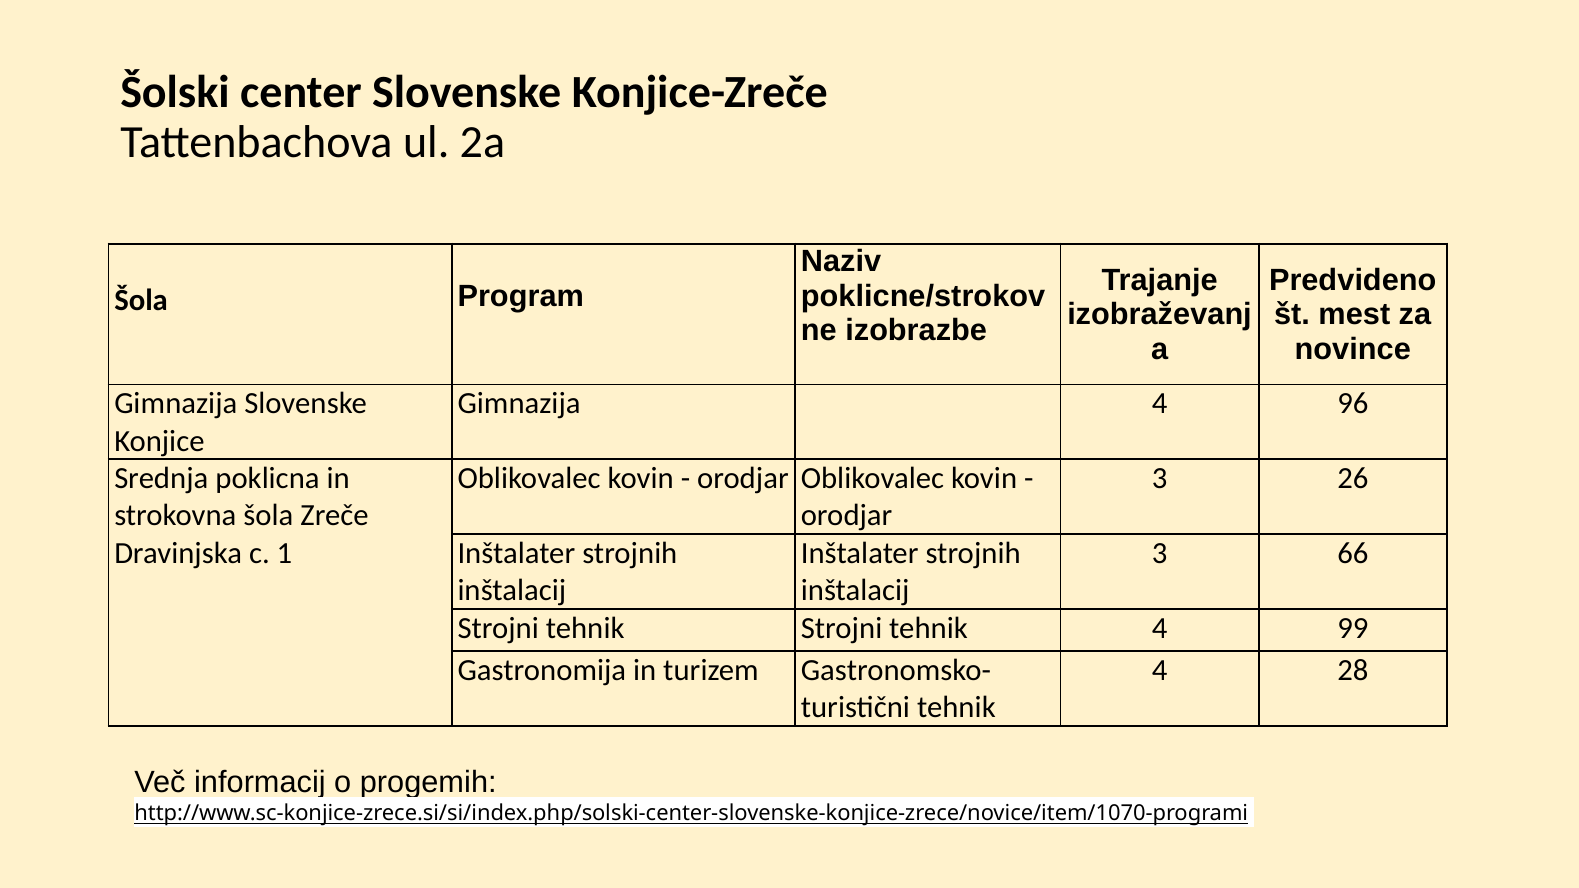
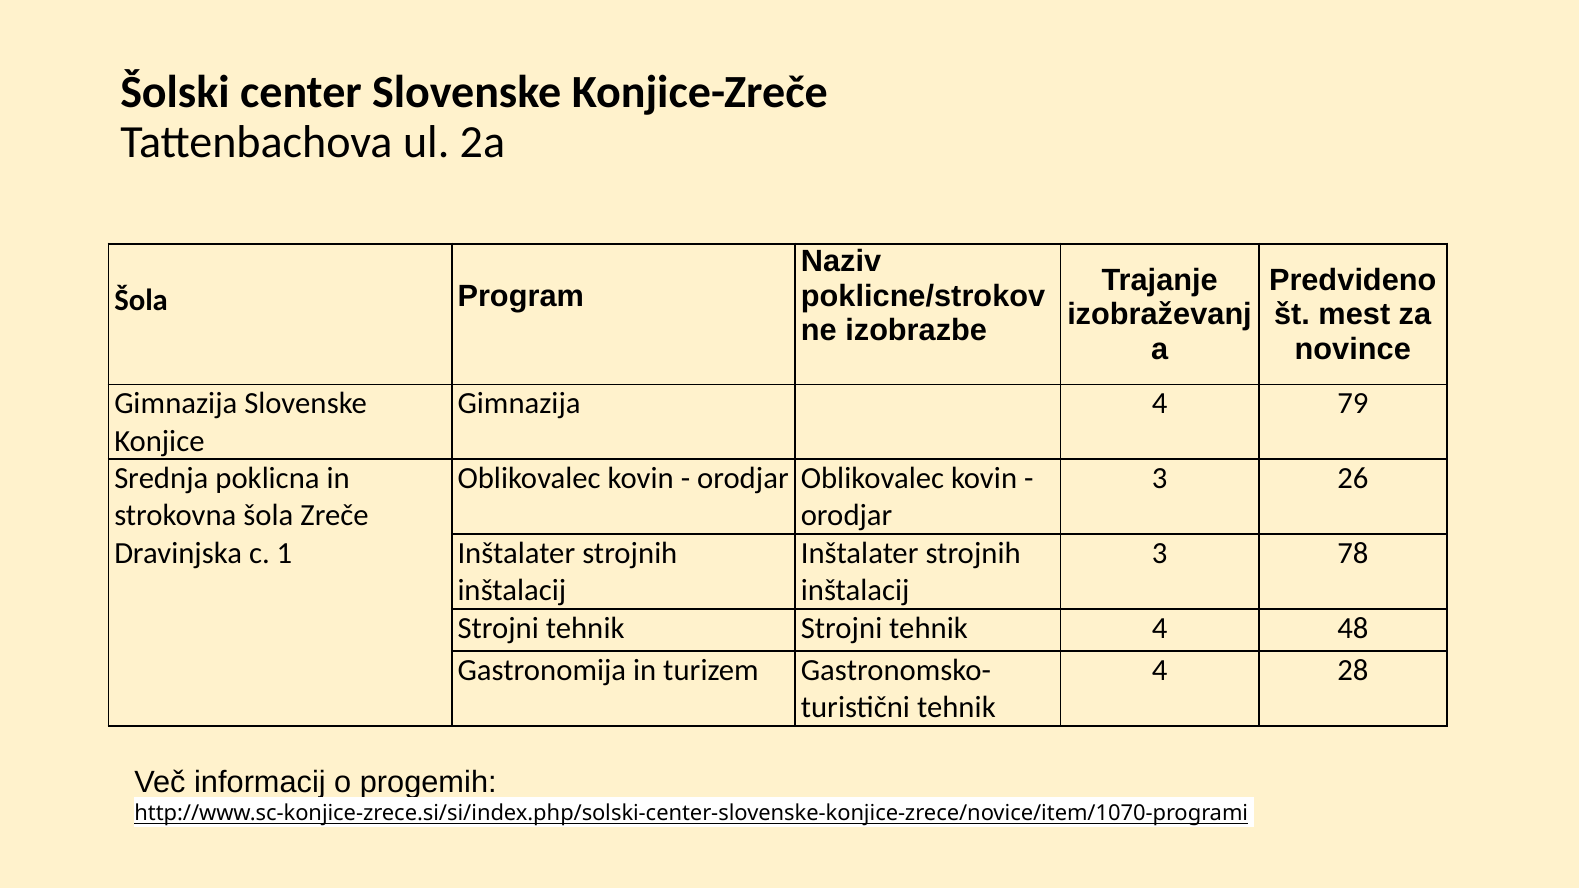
96: 96 -> 79
66: 66 -> 78
99: 99 -> 48
